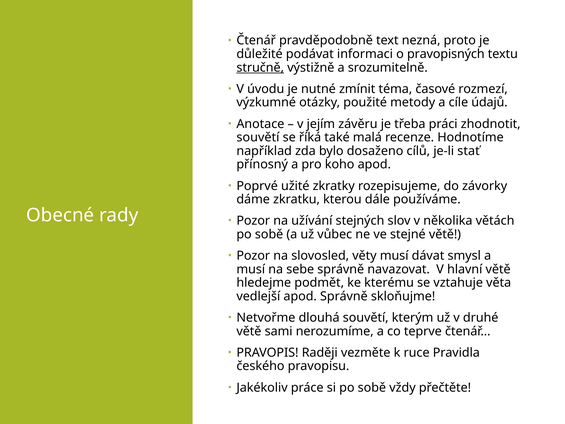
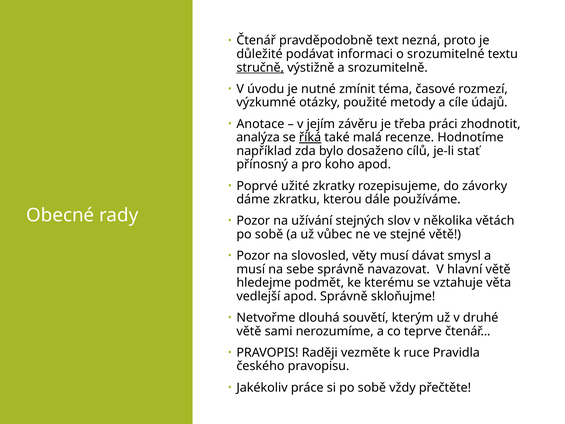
pravopisných: pravopisných -> srozumitelné
souvětí at (258, 137): souvětí -> analýza
říká underline: none -> present
